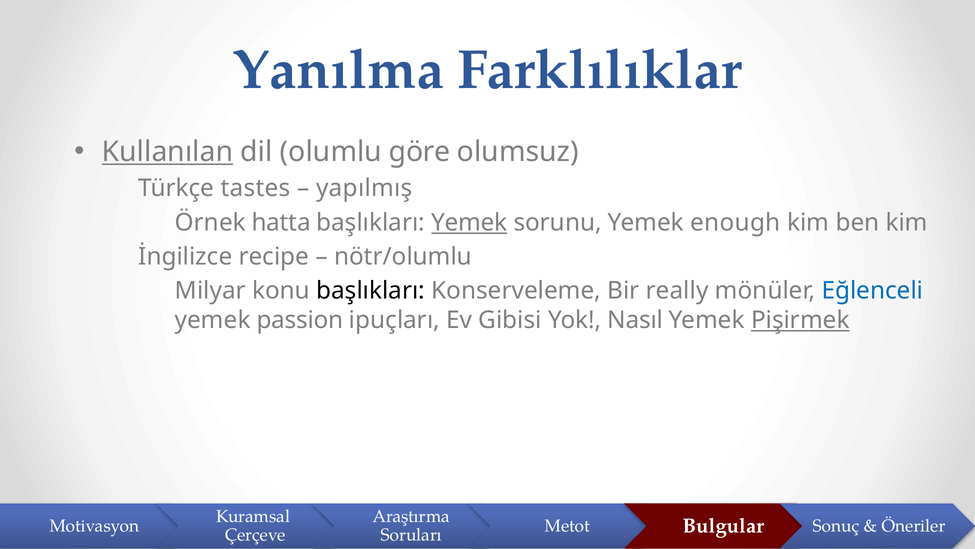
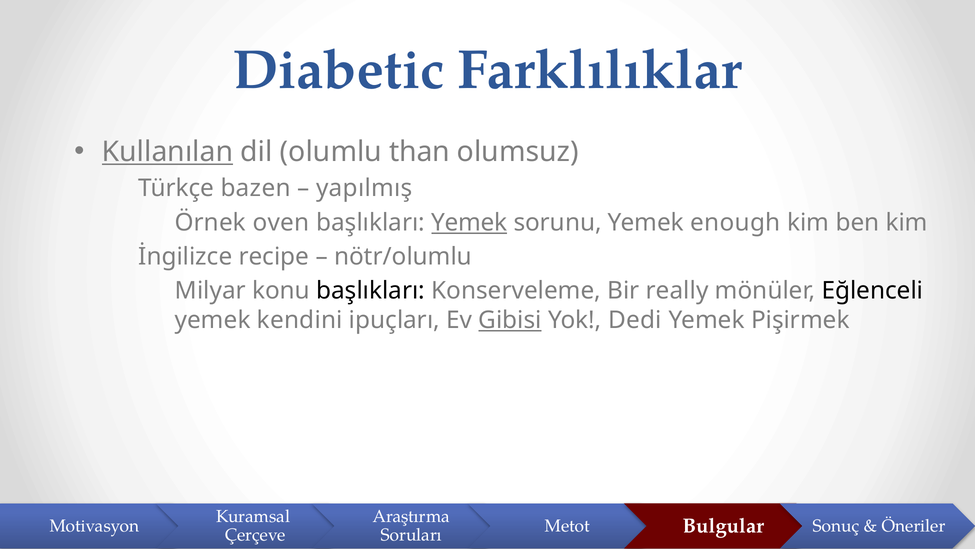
Yanılma: Yanılma -> Diabetic
göre: göre -> than
tastes: tastes -> bazen
hatta: hatta -> oven
Eğlenceli colour: blue -> black
passion: passion -> kendini
Gibisi underline: none -> present
Nasıl: Nasıl -> Dedi
Pişirmek underline: present -> none
